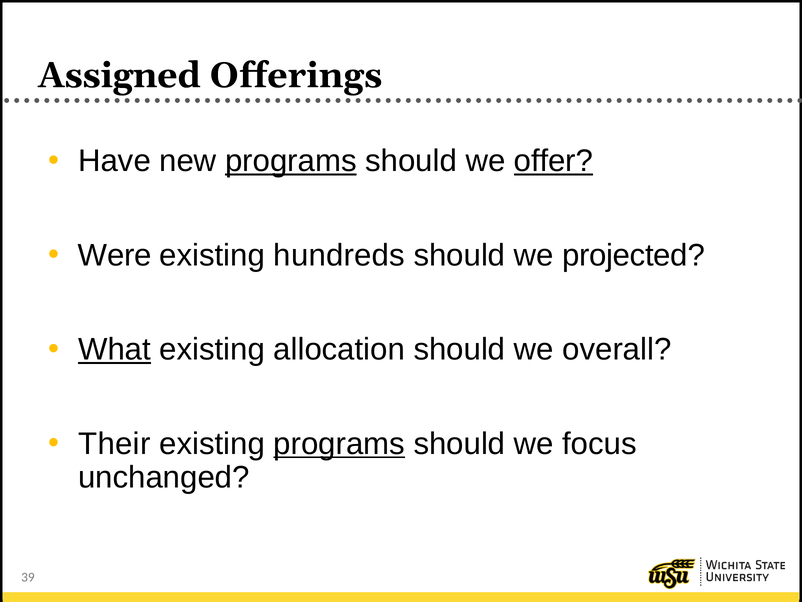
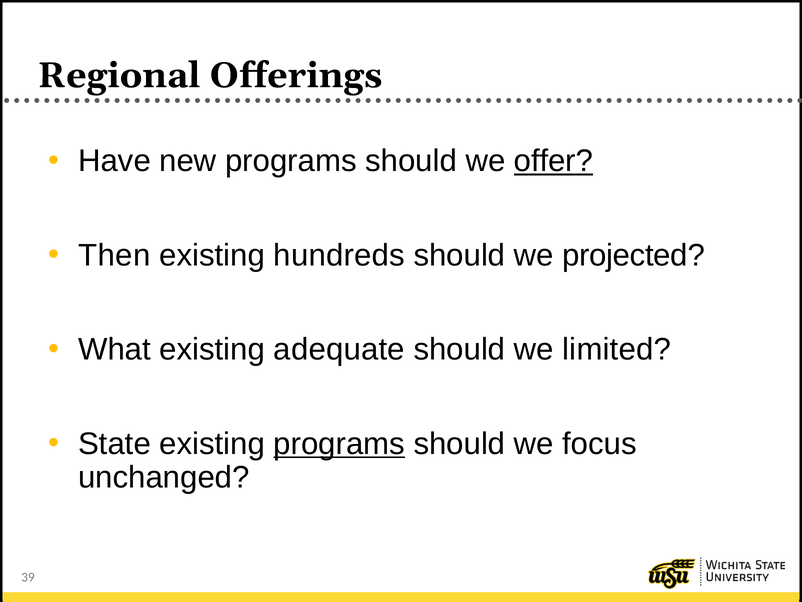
Assigned: Assigned -> Regional
programs at (291, 161) underline: present -> none
Were: Were -> Then
What underline: present -> none
allocation: allocation -> adequate
overall: overall -> limited
Their: Their -> State
